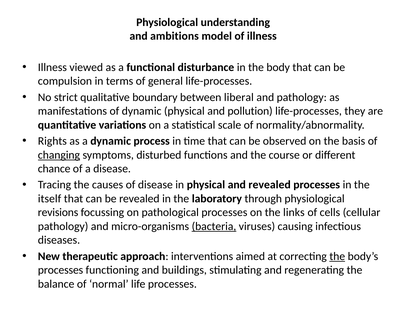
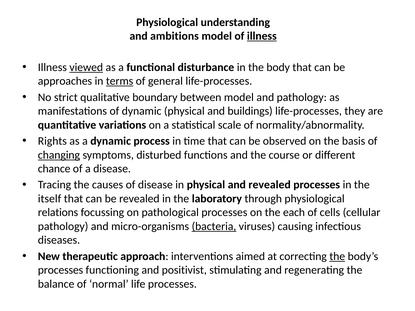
illness at (262, 36) underline: none -> present
viewed underline: none -> present
compulsion: compulsion -> approaches
terms underline: none -> present
between liberal: liberal -> model
pollution: pollution -> buildings
revisions: revisions -> relations
links: links -> each
buildings: buildings -> positivist
